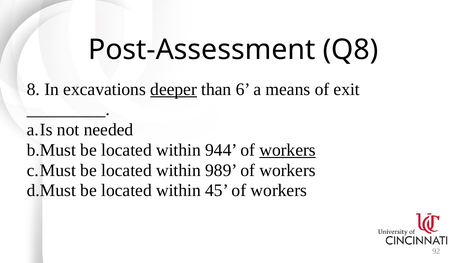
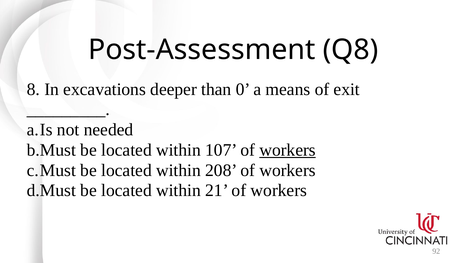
deeper underline: present -> none
6: 6 -> 0
944: 944 -> 107
989: 989 -> 208
45: 45 -> 21
